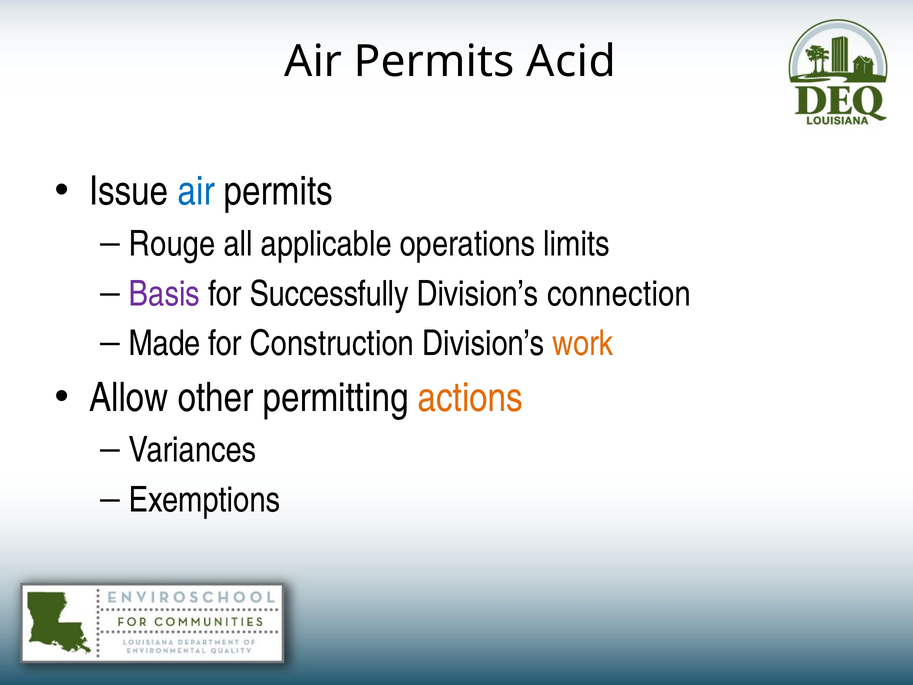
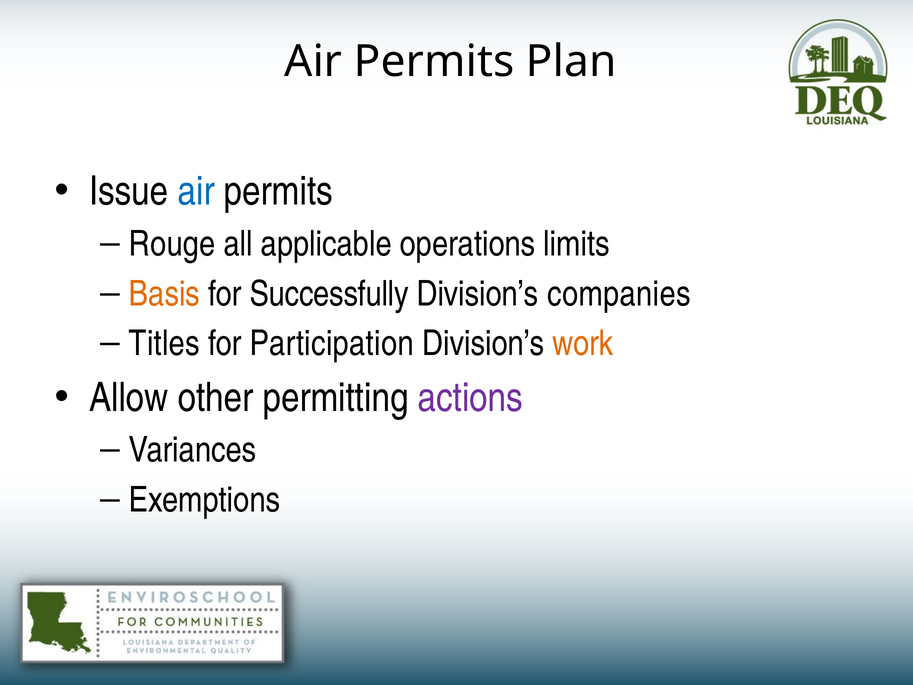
Acid: Acid -> Plan
Basis colour: purple -> orange
connection: connection -> companies
Made: Made -> Titles
Construction: Construction -> Participation
actions colour: orange -> purple
